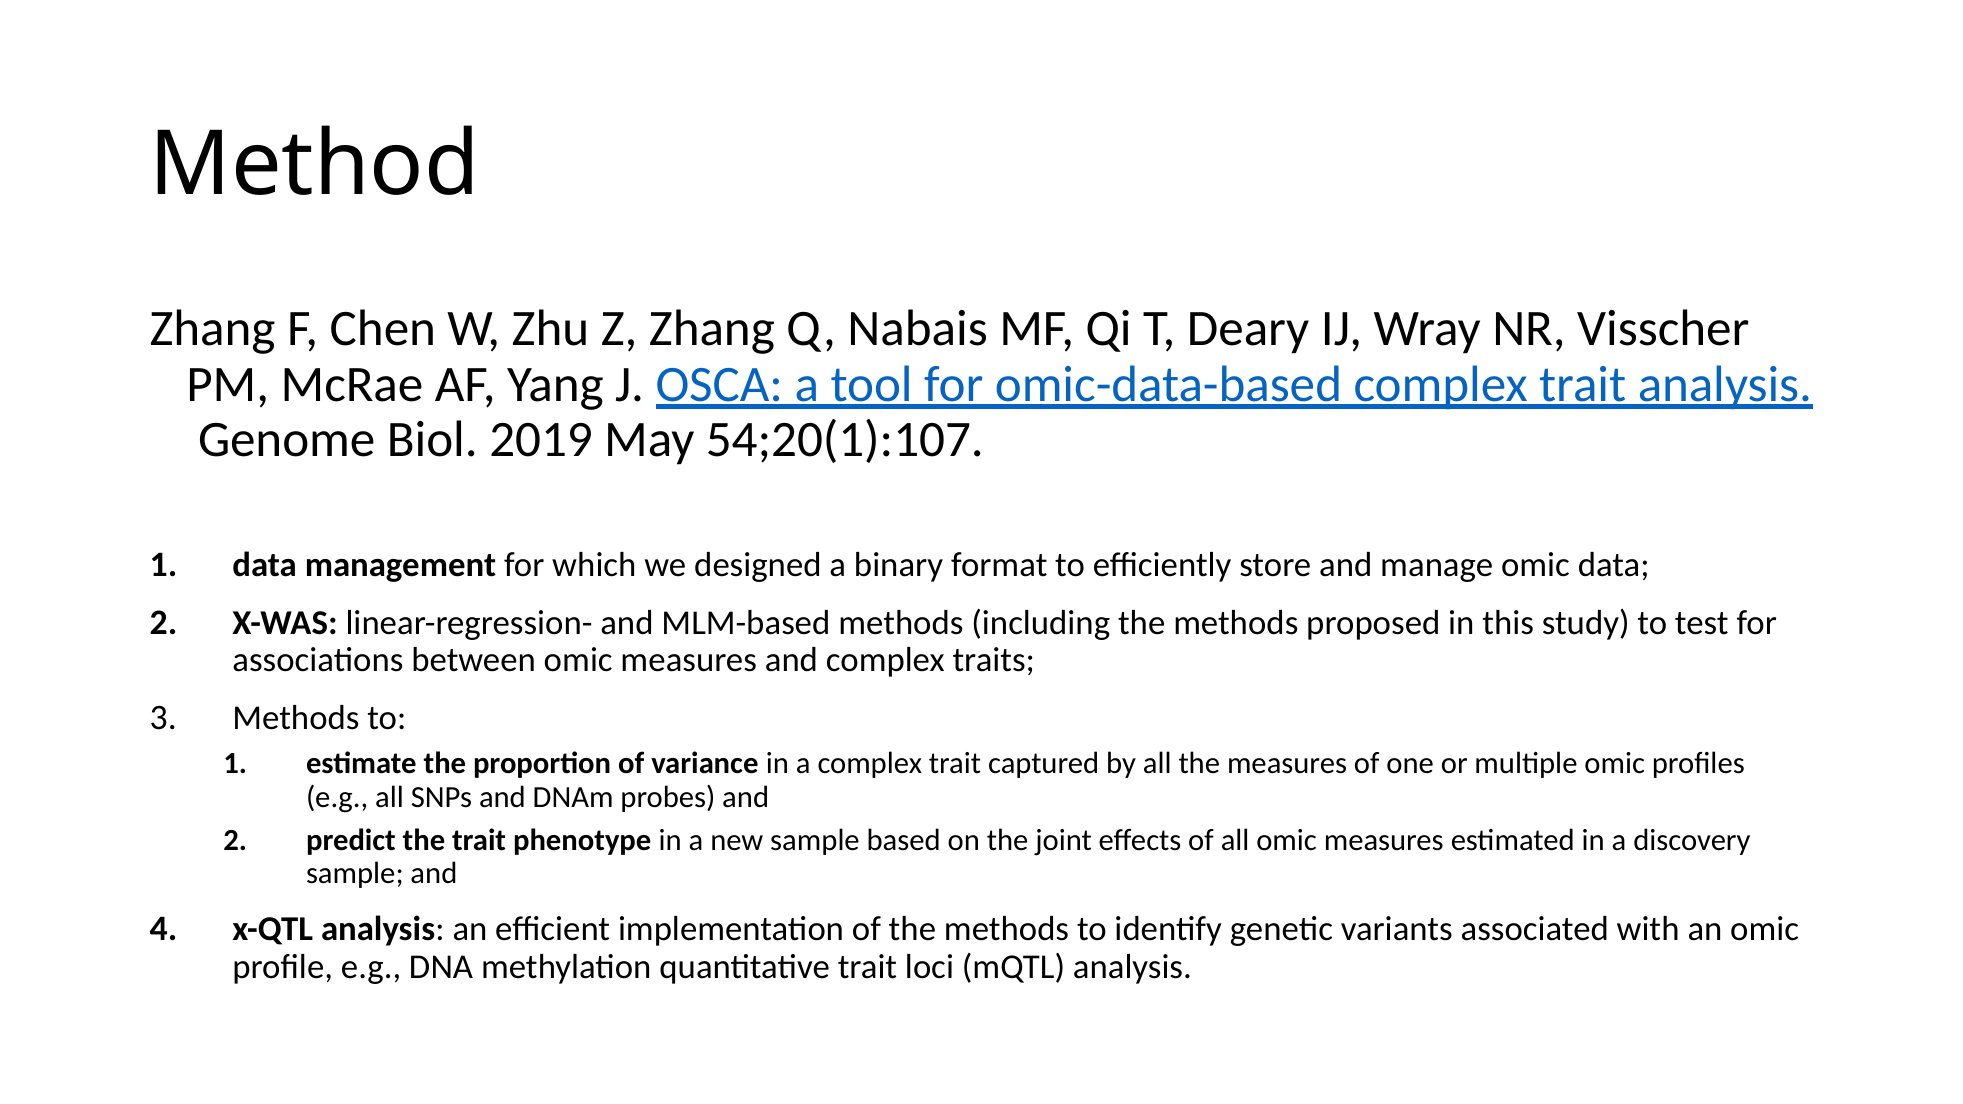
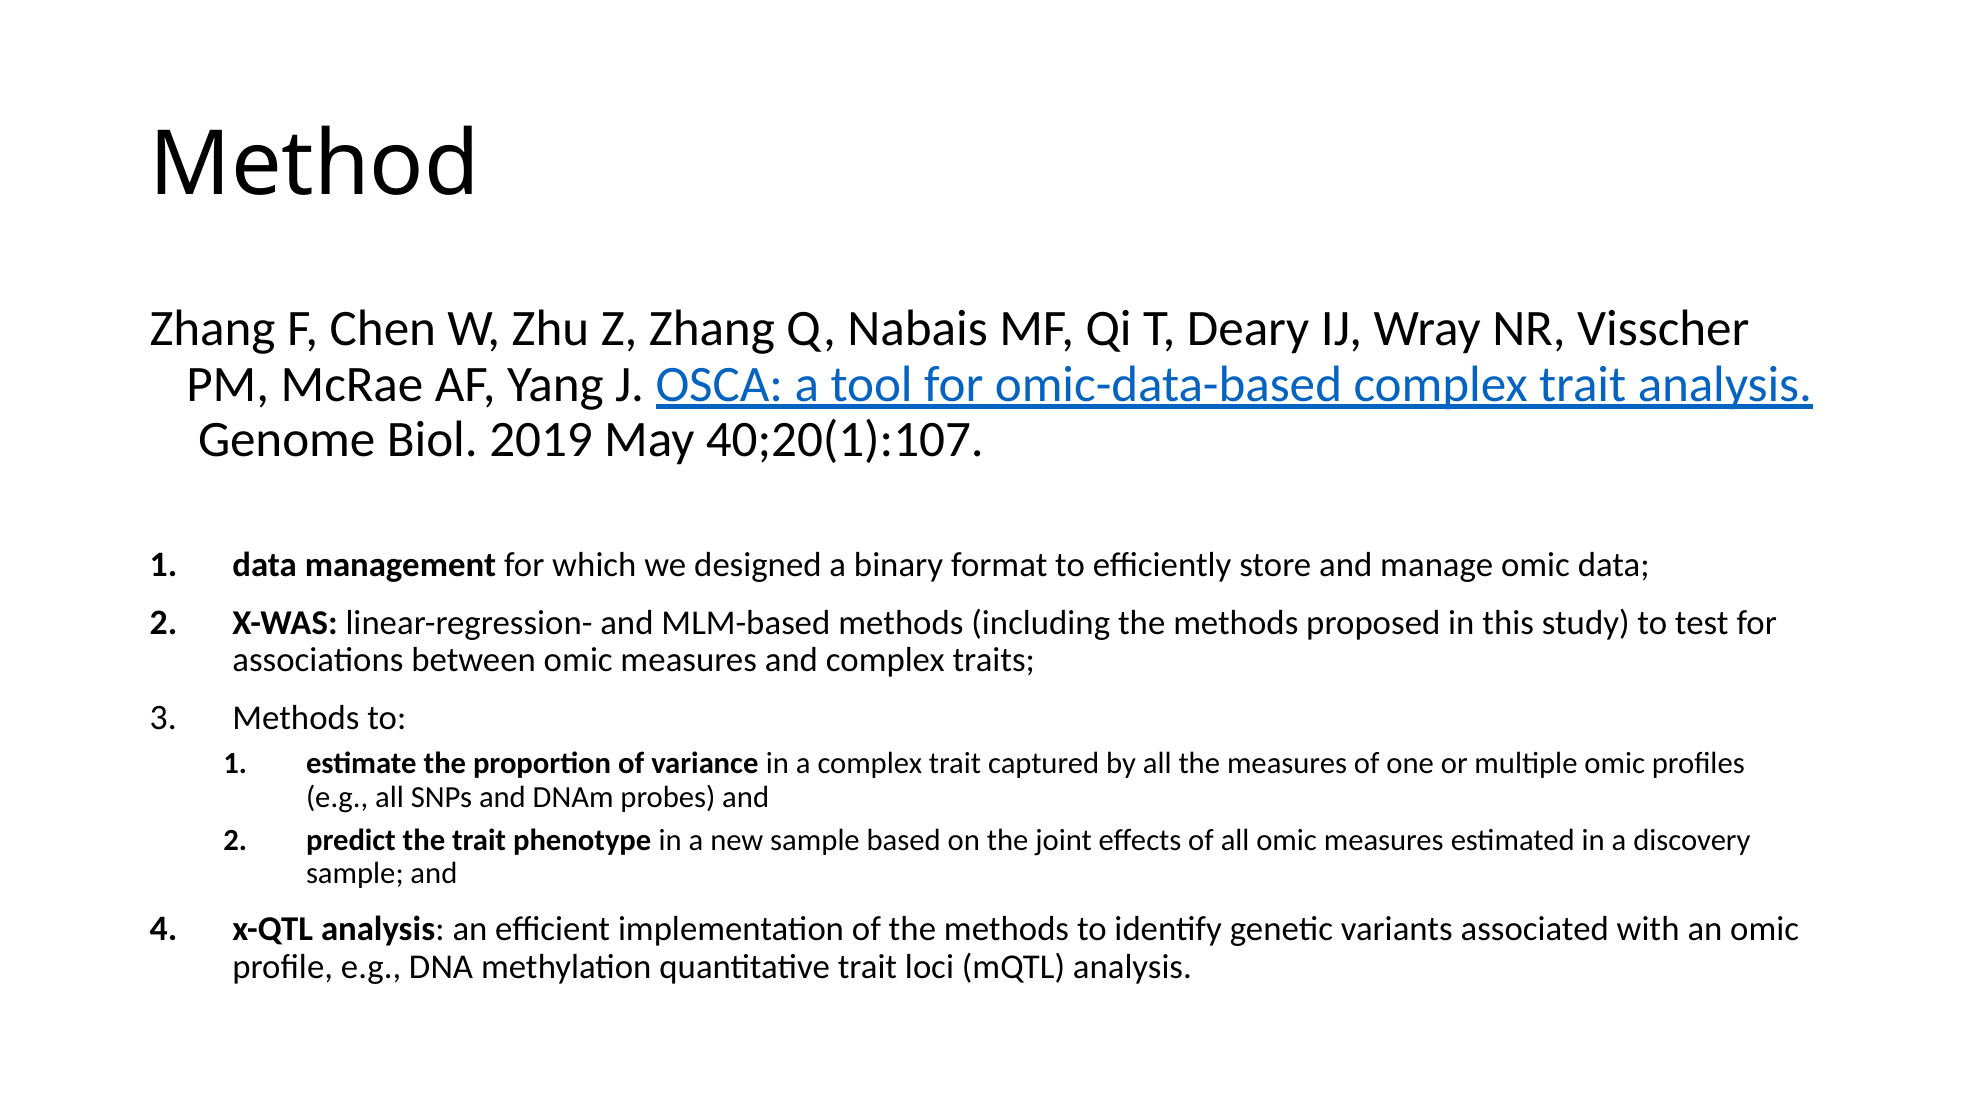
54;20(1):107: 54;20(1):107 -> 40;20(1):107
